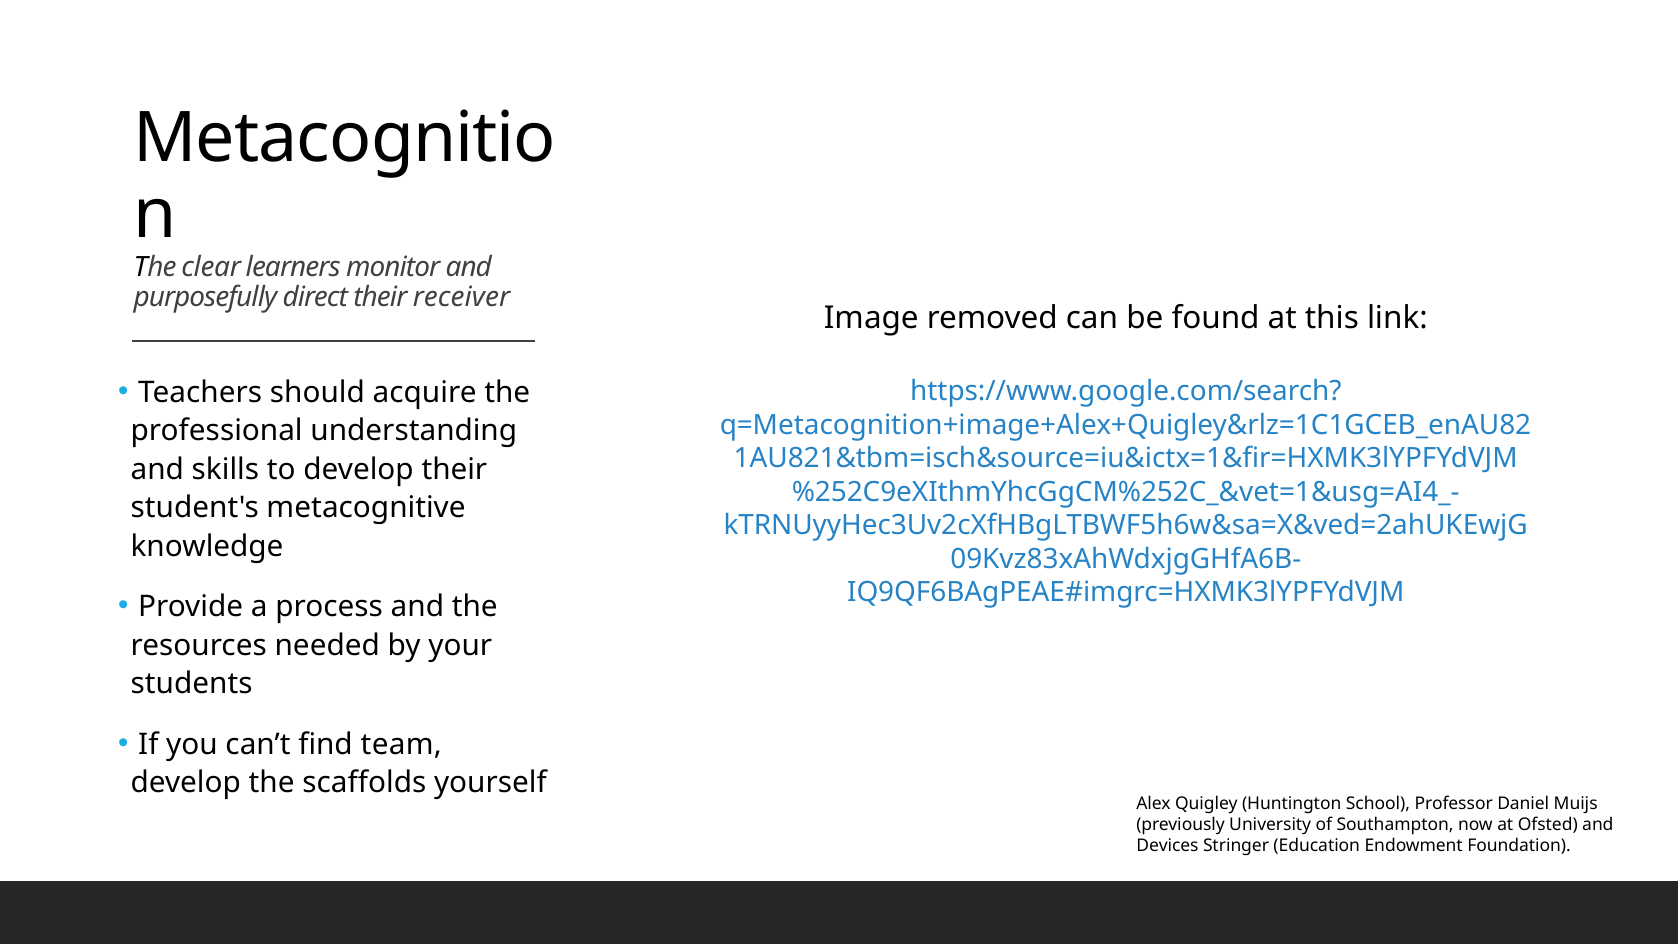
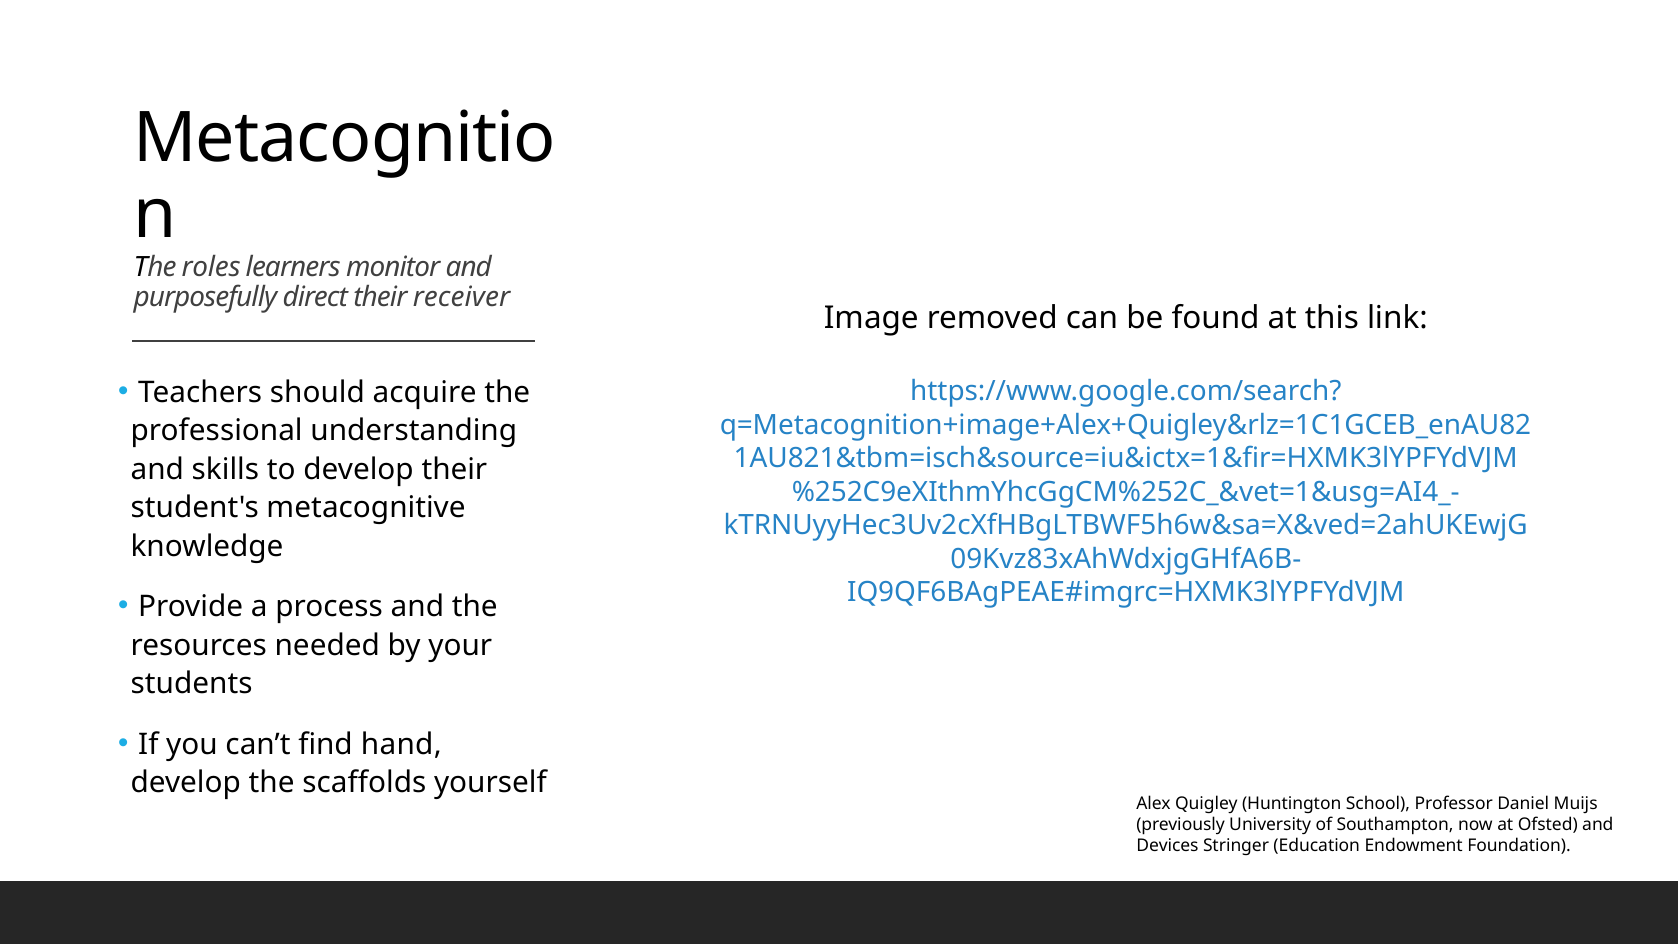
clear: clear -> roles
team: team -> hand
